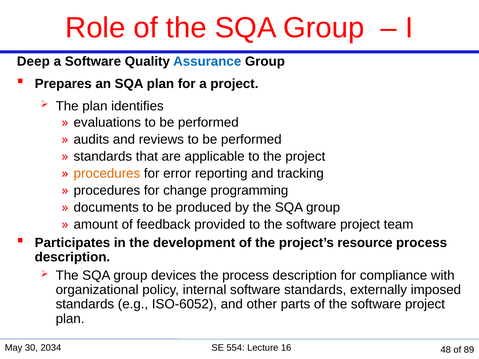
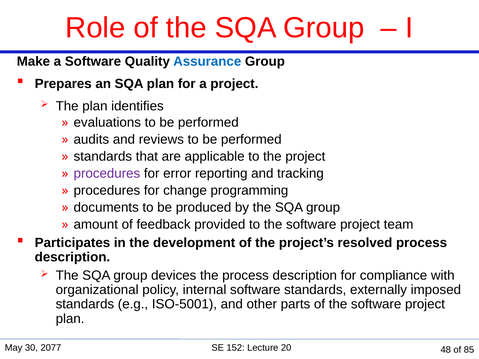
Deep: Deep -> Make
procedures at (107, 174) colour: orange -> purple
resource: resource -> resolved
ISO-6052: ISO-6052 -> ISO-5001
2034: 2034 -> 2077
554: 554 -> 152
16: 16 -> 20
89: 89 -> 85
